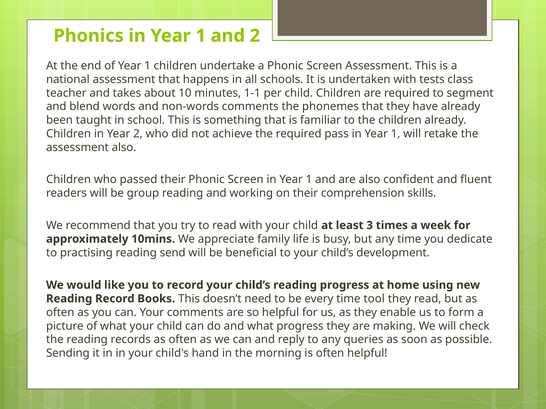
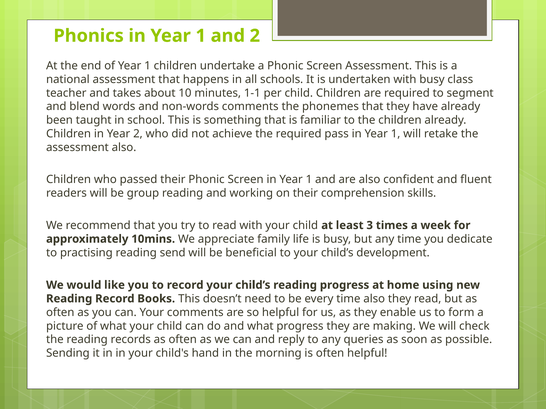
with tests: tests -> busy
time tool: tool -> also
